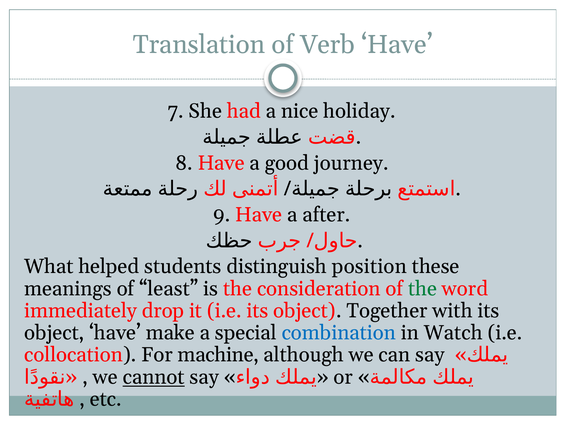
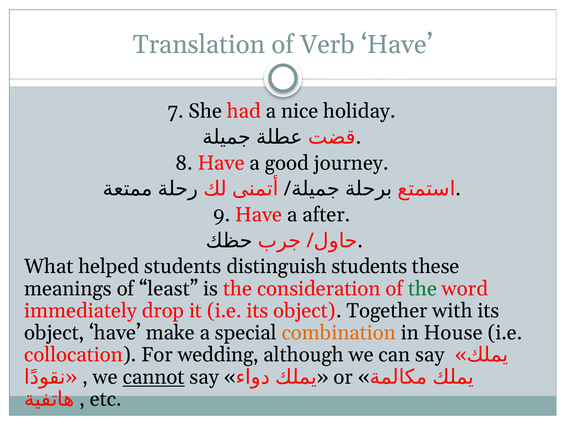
distinguish position: position -> students
combination colour: blue -> orange
Watch: Watch -> House
machine: machine -> wedding
